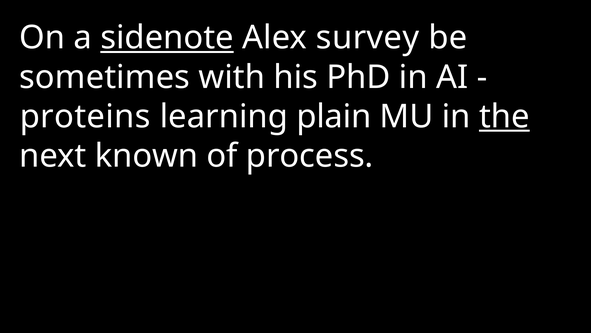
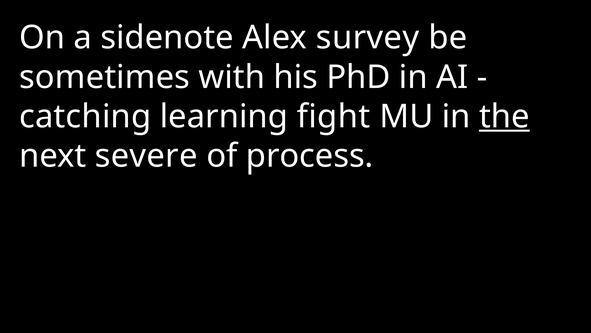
sidenote underline: present -> none
proteins: proteins -> catching
plain: plain -> fight
known: known -> severe
